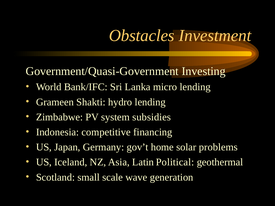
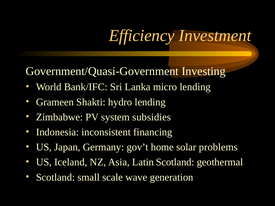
Obstacles: Obstacles -> Efficiency
competitive: competitive -> inconsistent
Latin Political: Political -> Scotland
